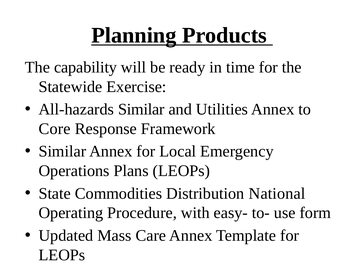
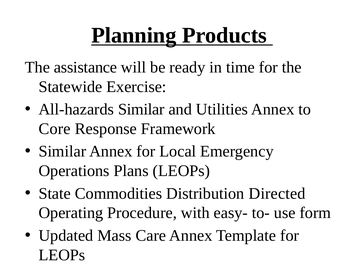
capability: capability -> assistance
National: National -> Directed
